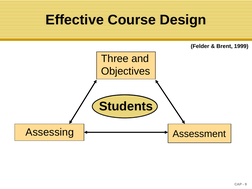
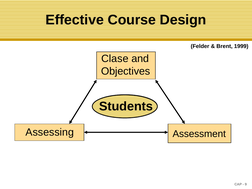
Three: Three -> Clase
